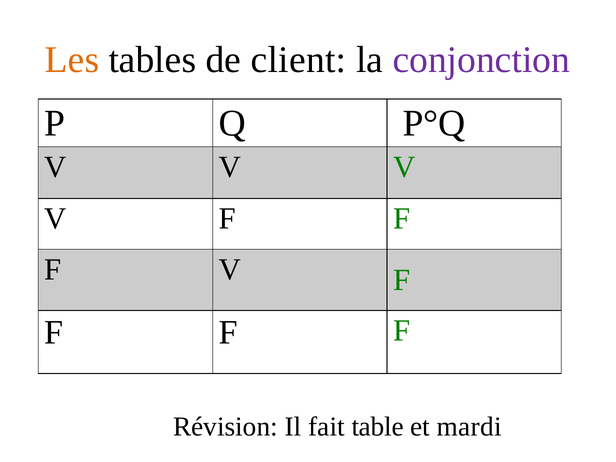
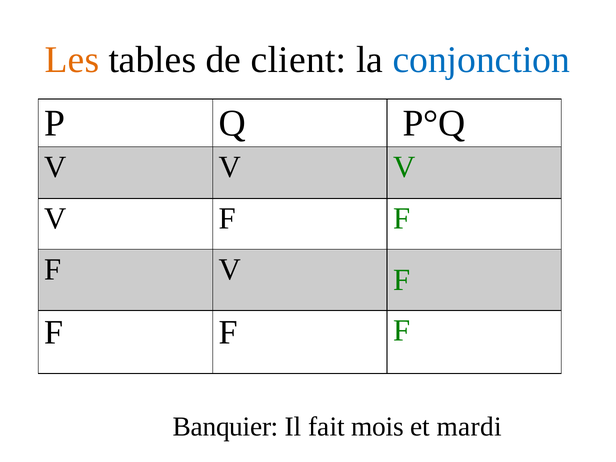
conjonction colour: purple -> blue
Révision: Révision -> Banquier
table: table -> mois
